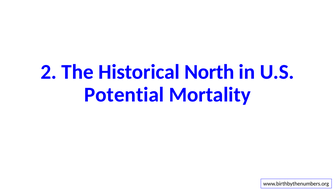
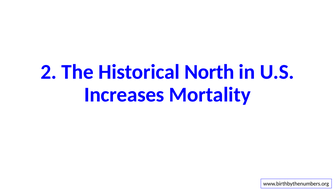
Potential: Potential -> Increases
